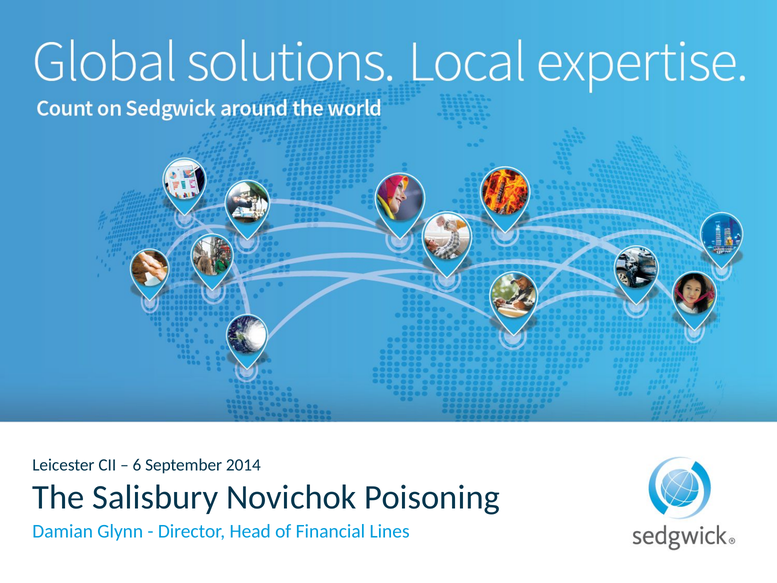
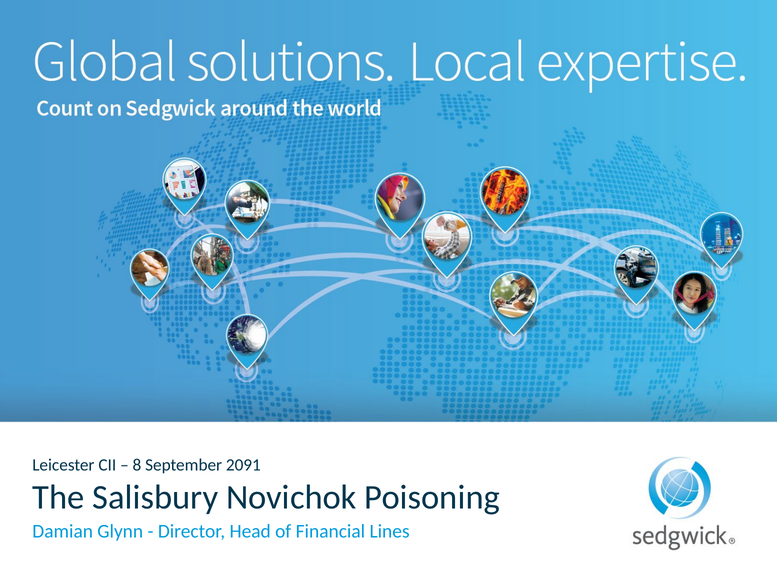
6: 6 -> 8
2014: 2014 -> 2091
